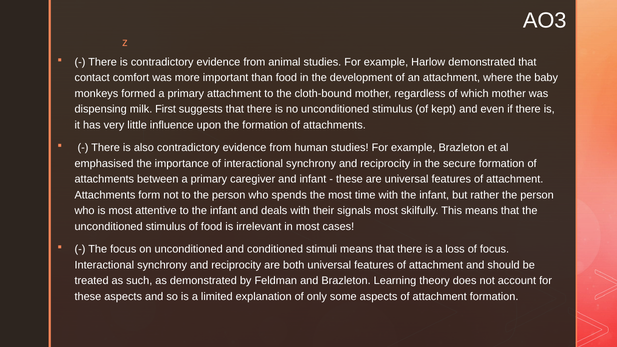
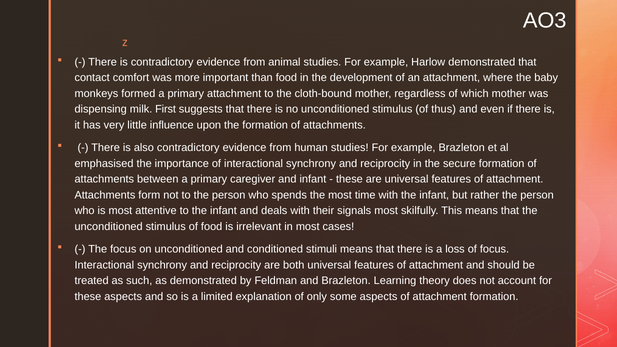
kept: kept -> thus
